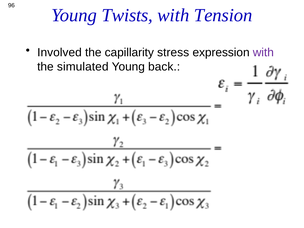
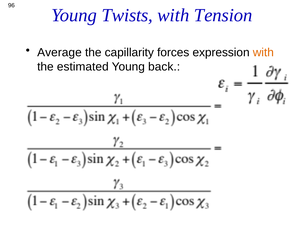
Involved: Involved -> Average
stress: stress -> forces
with at (263, 53) colour: purple -> orange
simulated: simulated -> estimated
